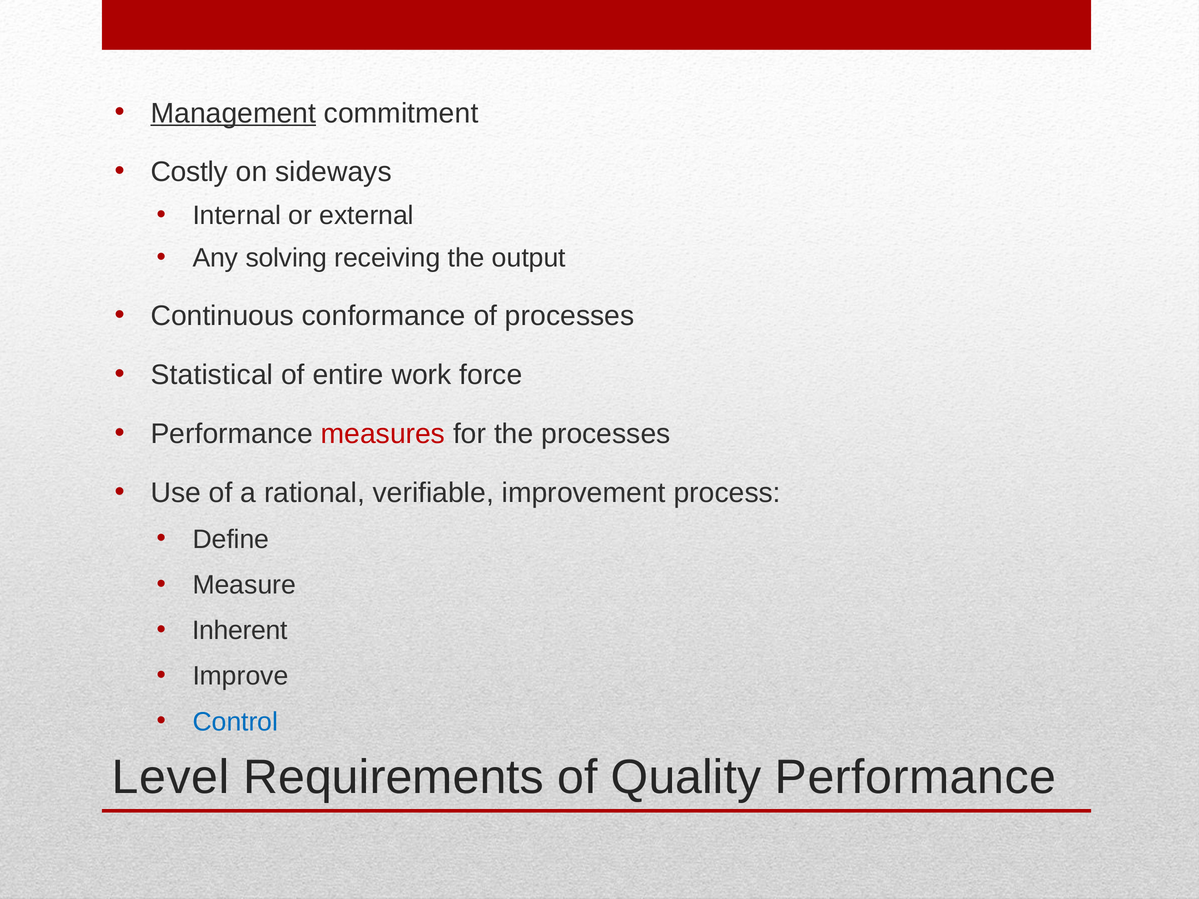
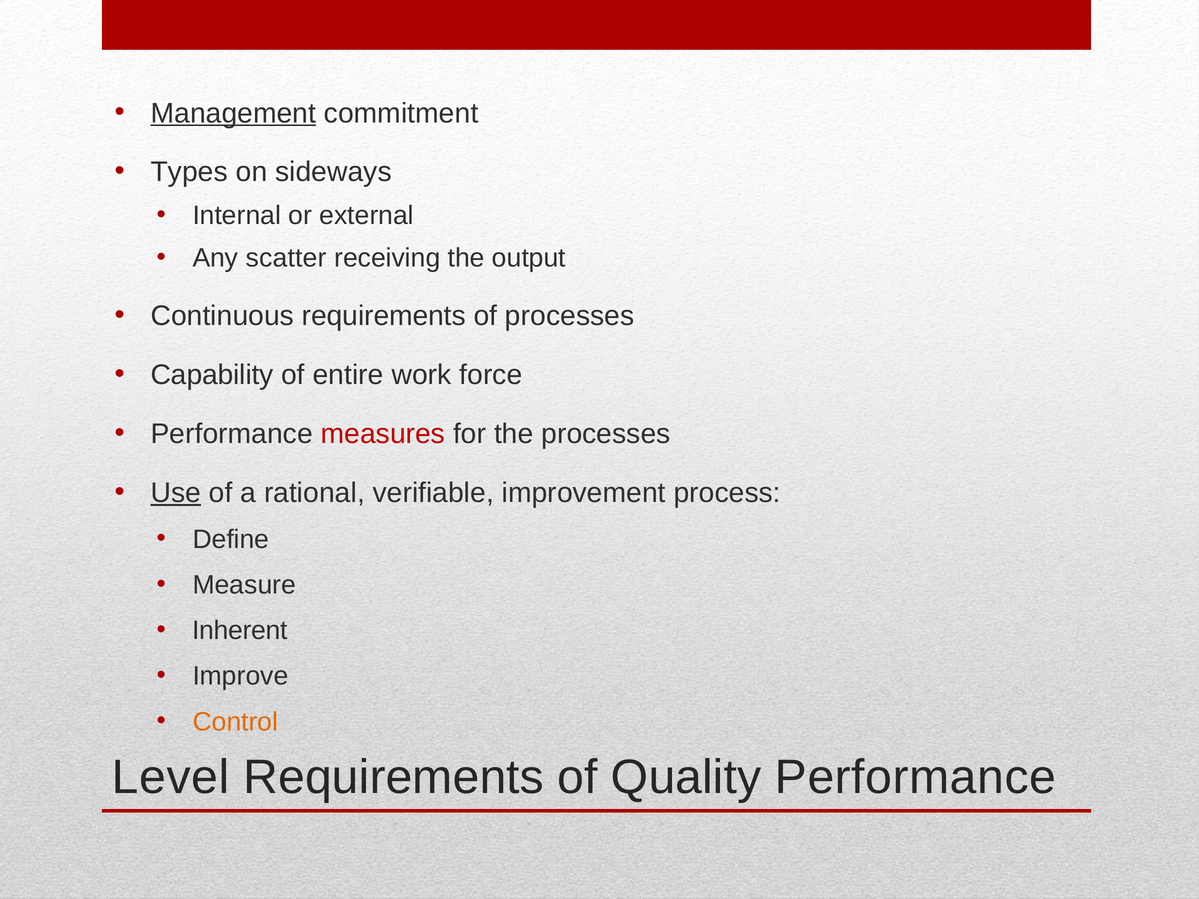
Costly: Costly -> Types
solving: solving -> scatter
Continuous conformance: conformance -> requirements
Statistical: Statistical -> Capability
Use underline: none -> present
Control colour: blue -> orange
